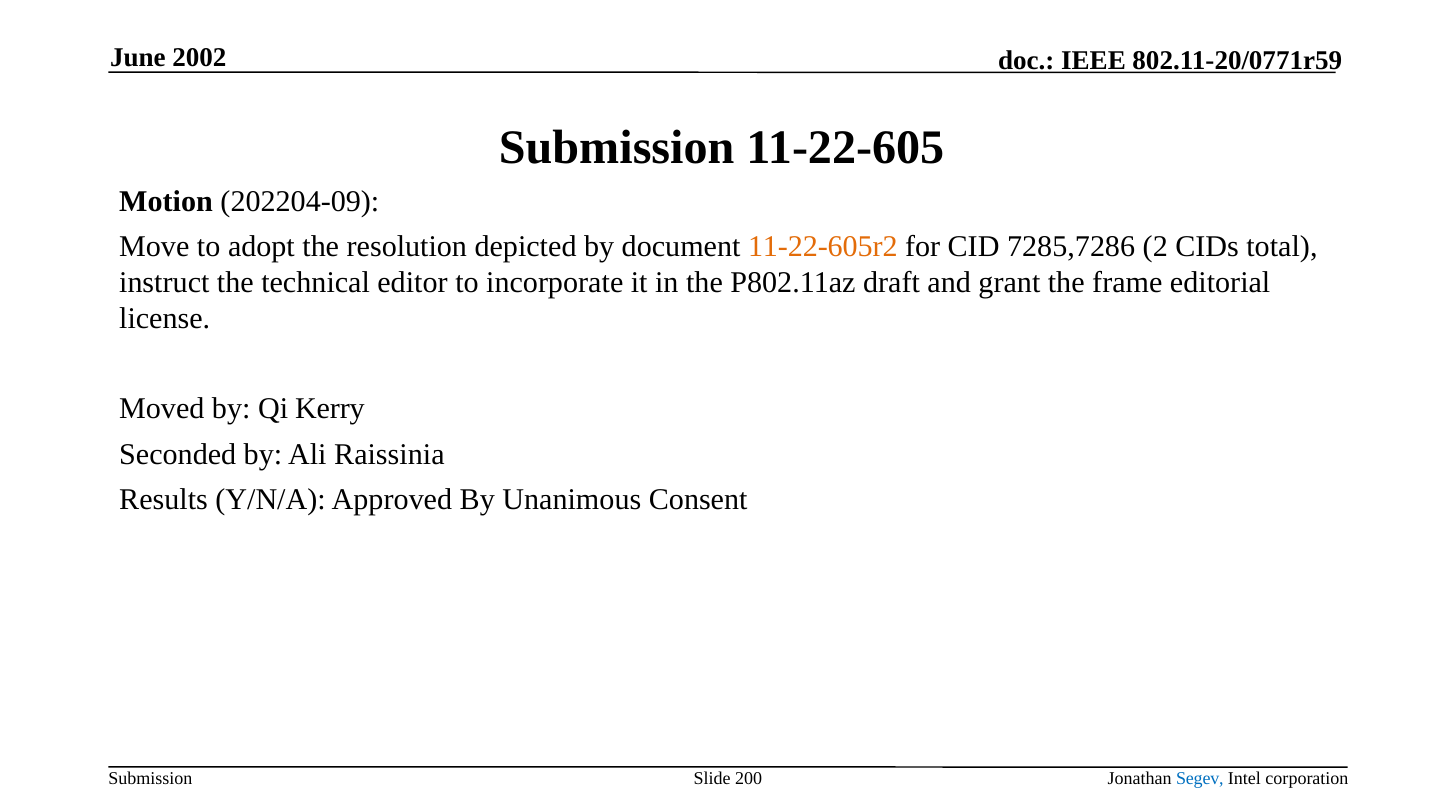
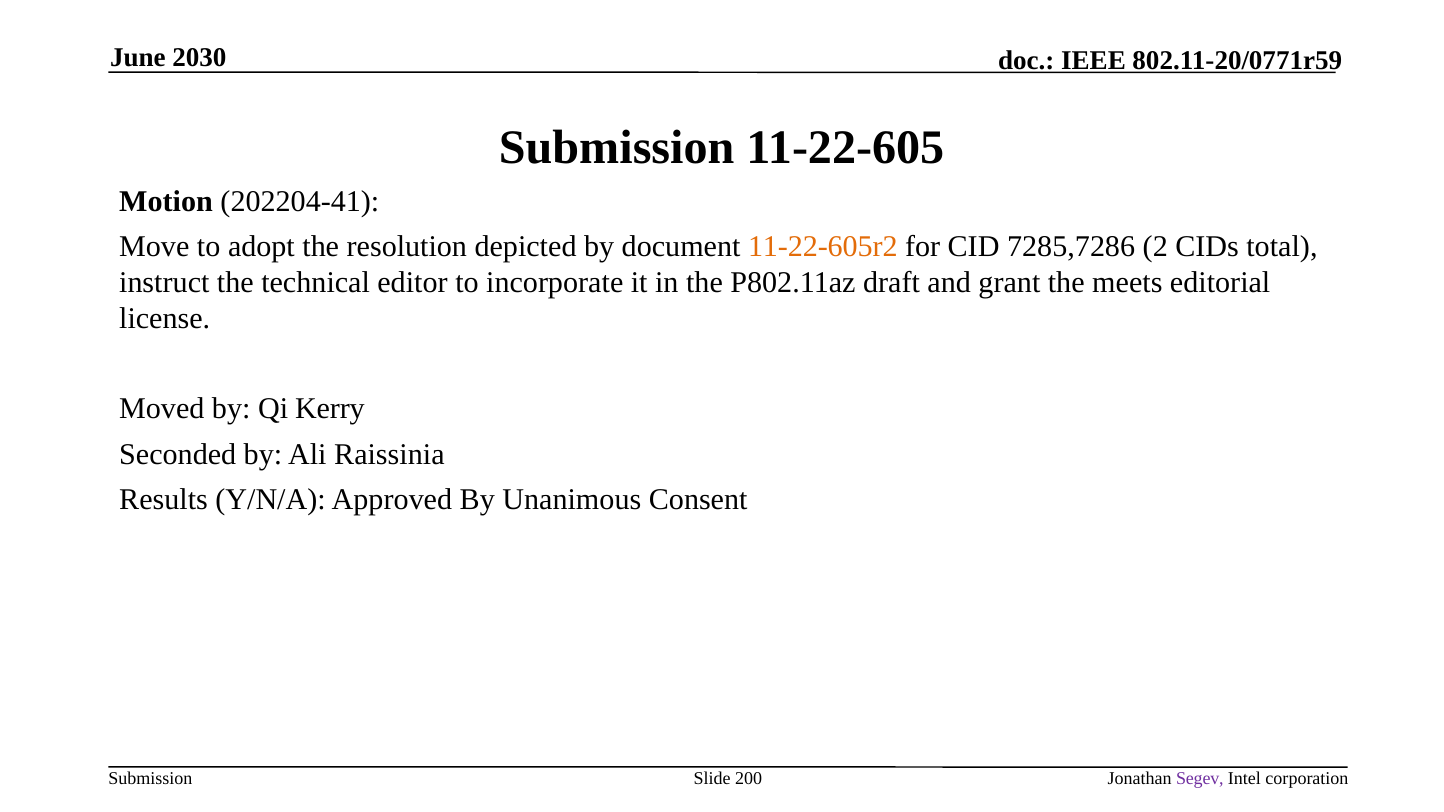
2002: 2002 -> 2030
202204-09: 202204-09 -> 202204-41
frame: frame -> meets
Segev colour: blue -> purple
